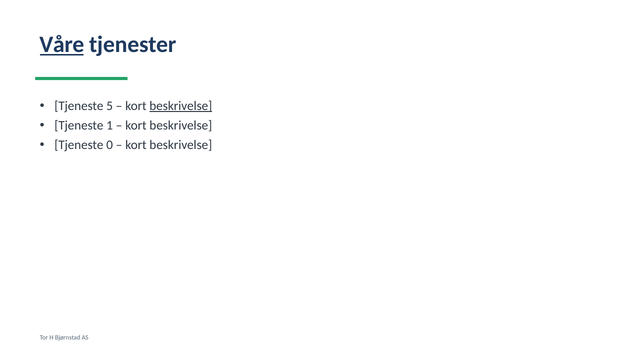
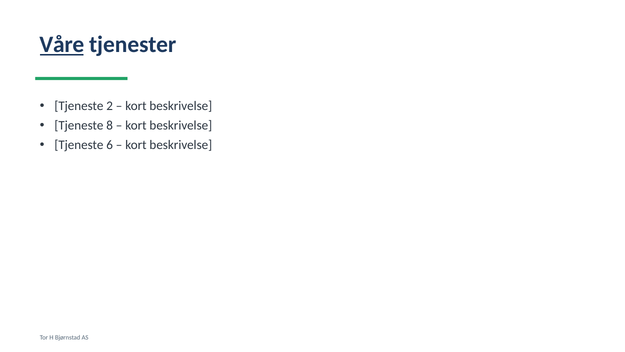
5: 5 -> 2
beskrivelse at (181, 106) underline: present -> none
1: 1 -> 8
0: 0 -> 6
